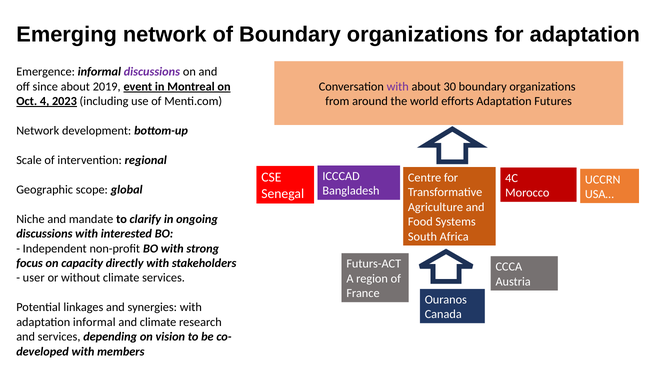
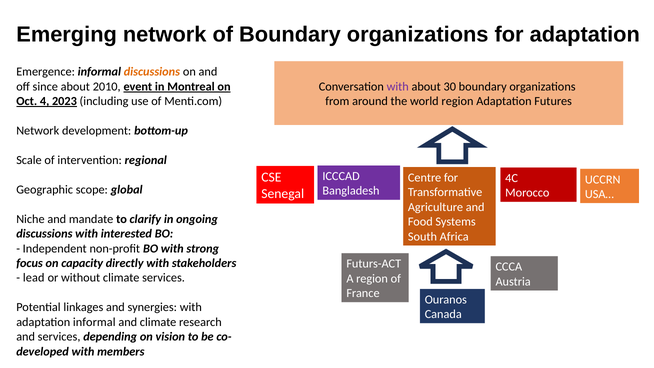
discussions at (152, 72) colour: purple -> orange
2019: 2019 -> 2010
world efforts: efforts -> region
user: user -> lead
